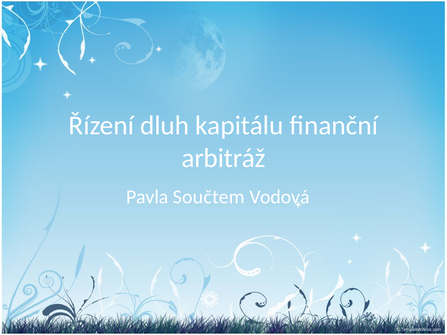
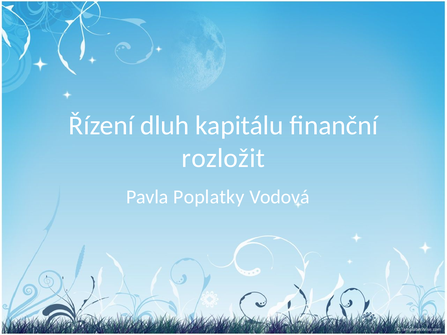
arbitráž: arbitráž -> rozložit
Součtem: Součtem -> Poplatky
